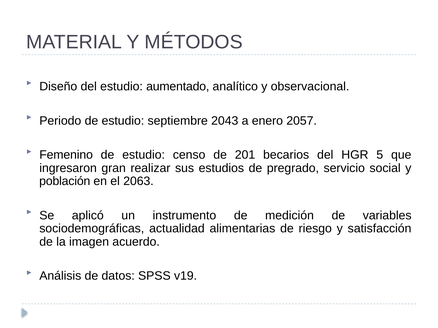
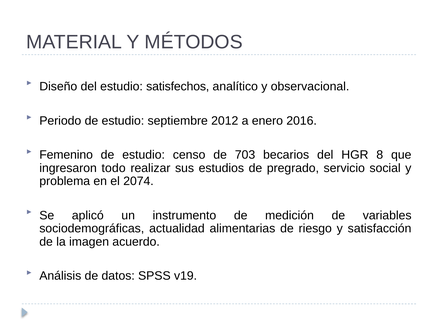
aumentado: aumentado -> satisfechos
2043: 2043 -> 2012
2057: 2057 -> 2016
201: 201 -> 703
5: 5 -> 8
gran: gran -> todo
población: población -> problema
2063: 2063 -> 2074
